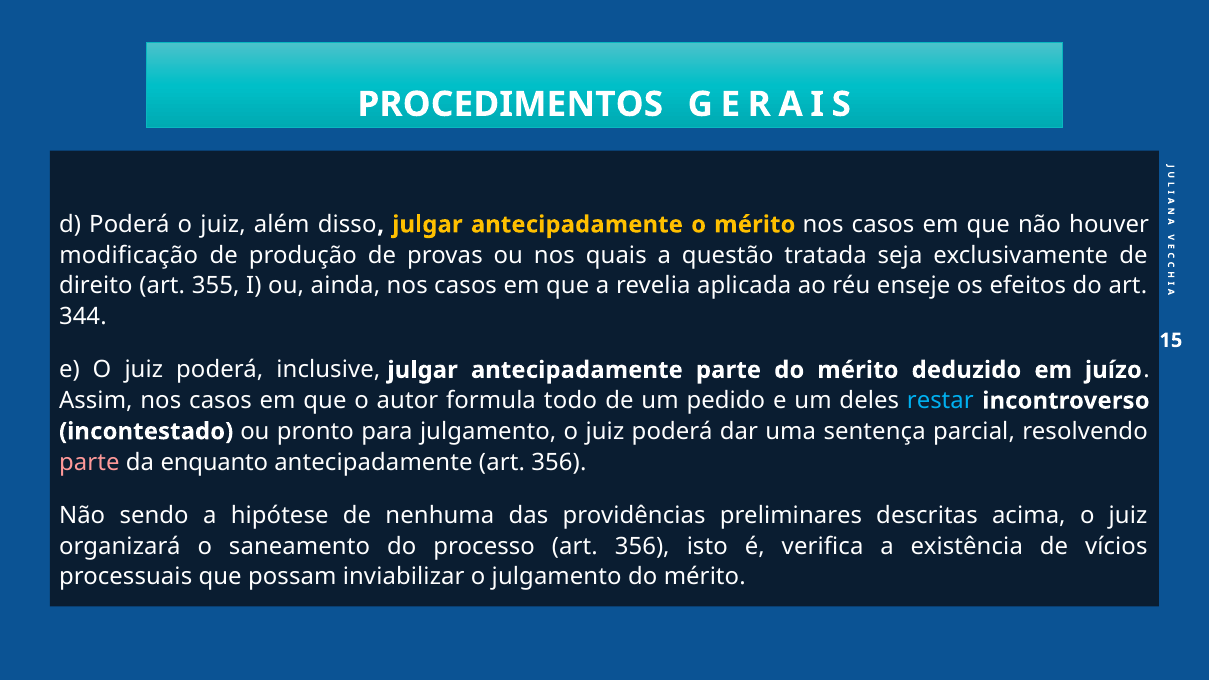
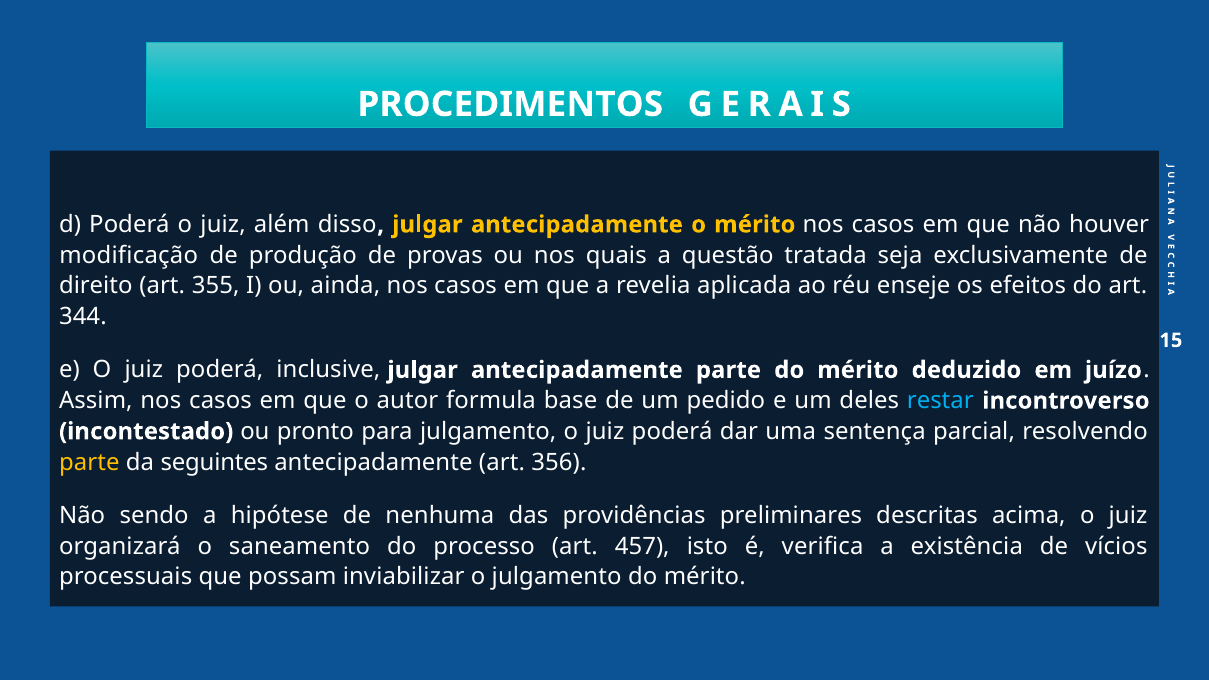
todo: todo -> base
parte at (89, 462) colour: pink -> yellow
enquanto: enquanto -> seguintes
processo art 356: 356 -> 457
